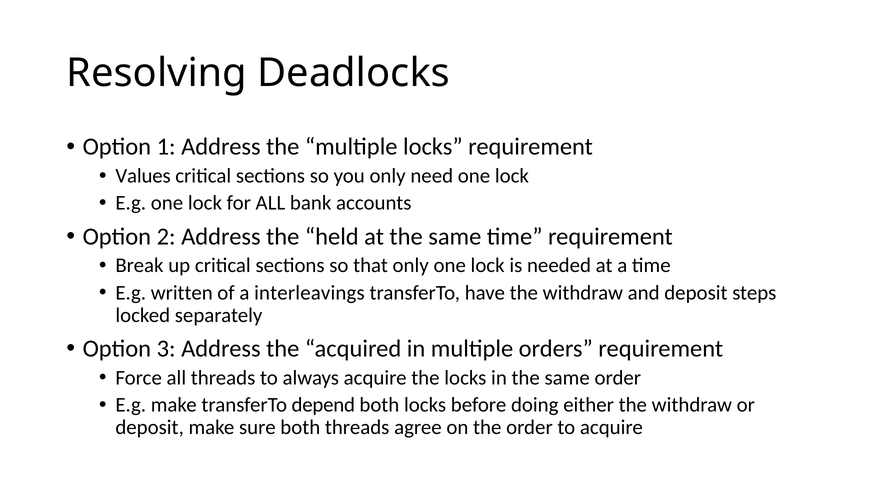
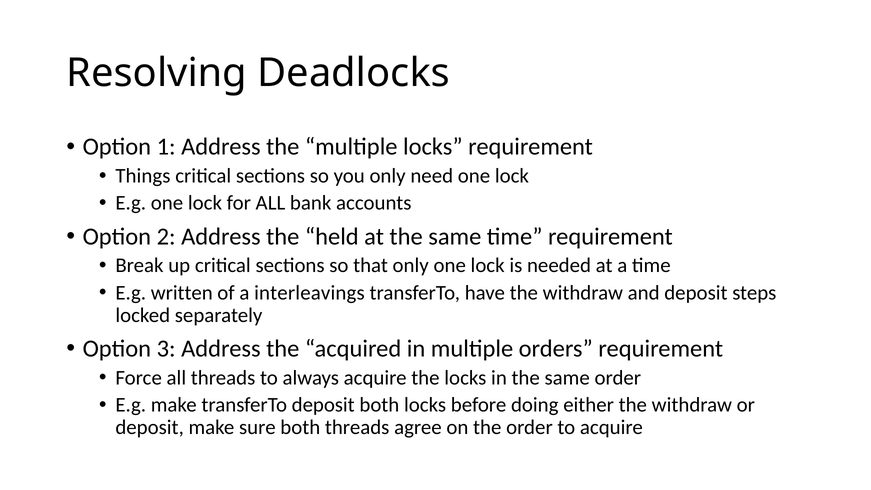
Values: Values -> Things
transferTo depend: depend -> deposit
